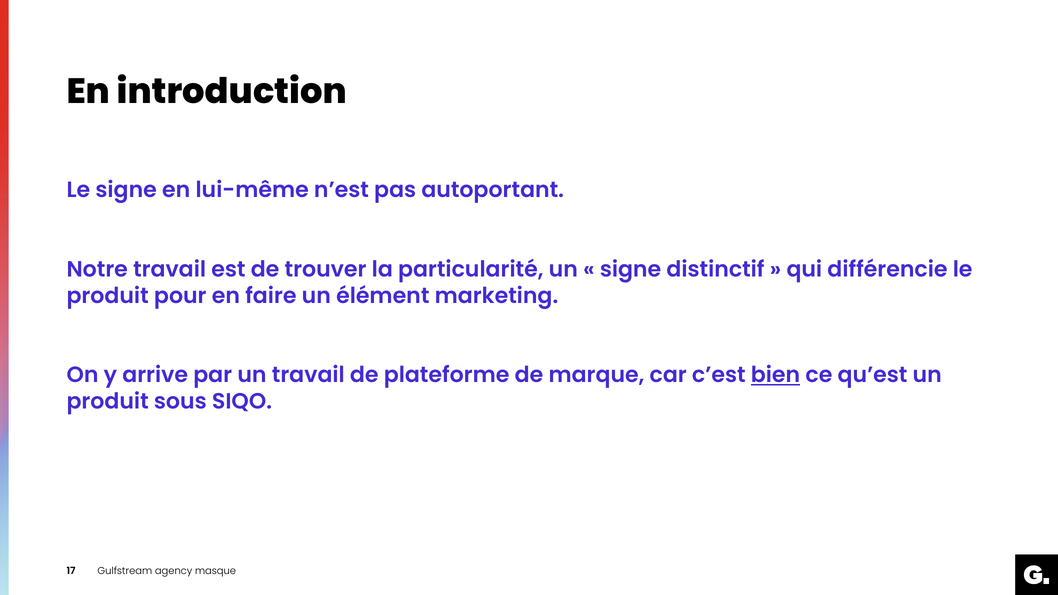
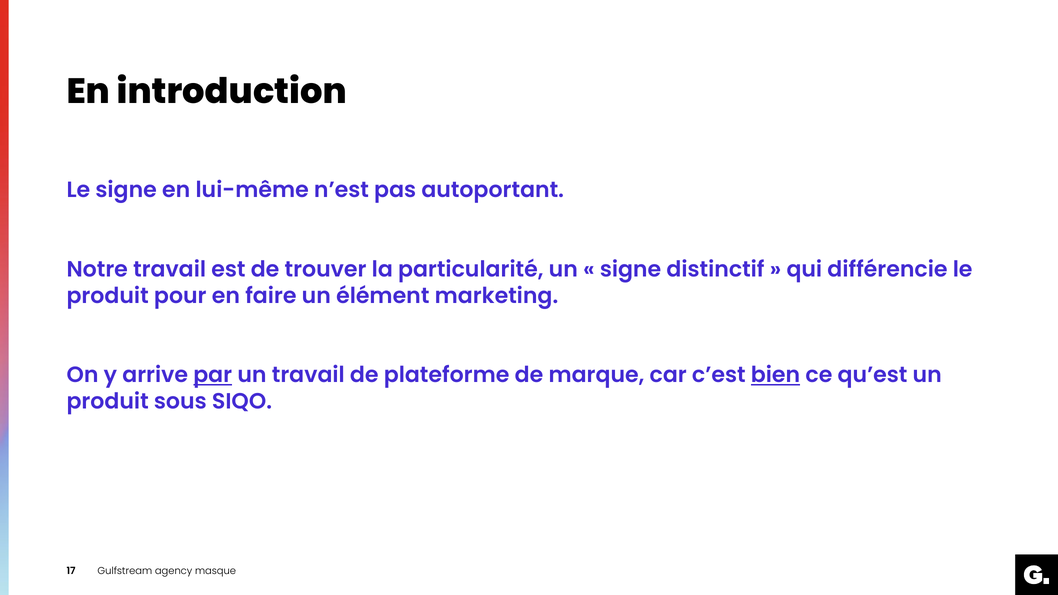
par underline: none -> present
